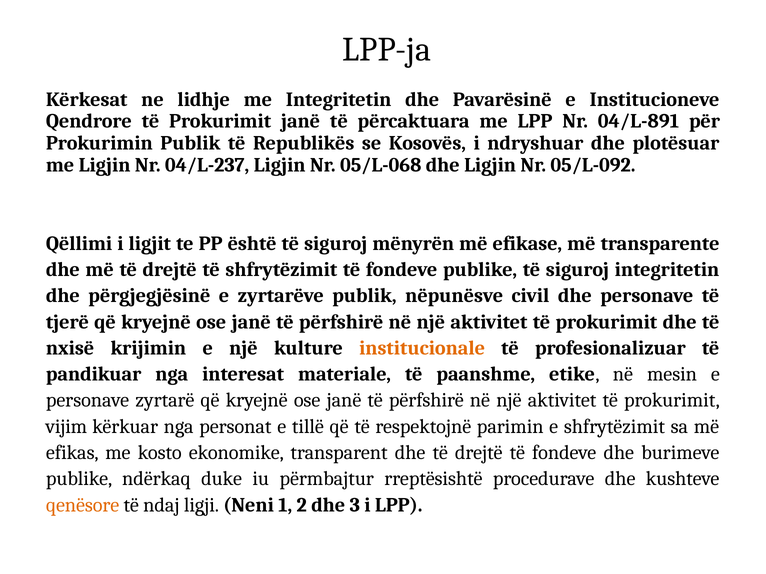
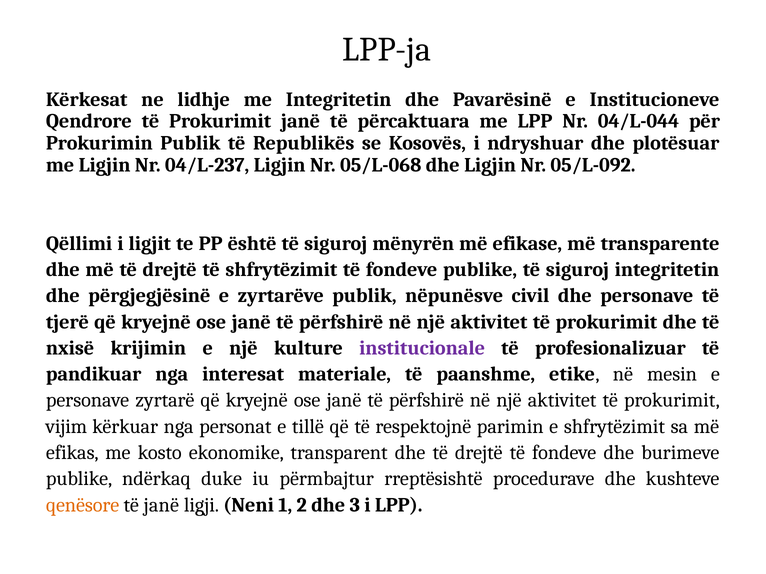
04/L-891: 04/L-891 -> 04/L-044
institucionale colour: orange -> purple
të ndaj: ndaj -> janë
